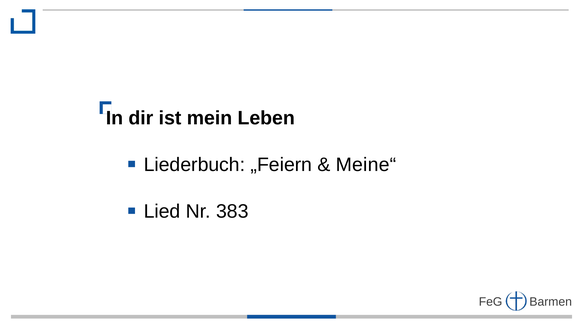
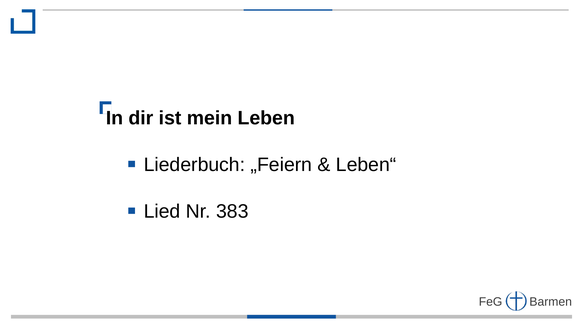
Meine“: Meine“ -> Leben“
